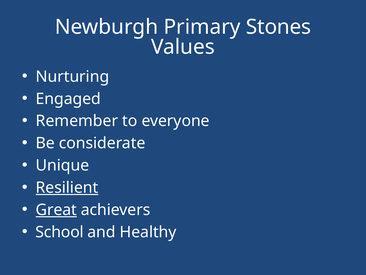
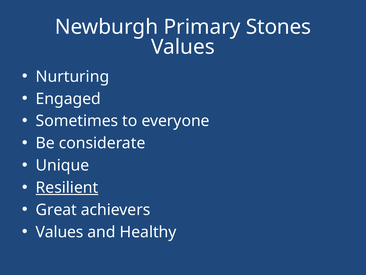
Remember: Remember -> Sometimes
Great underline: present -> none
School at (60, 232): School -> Values
